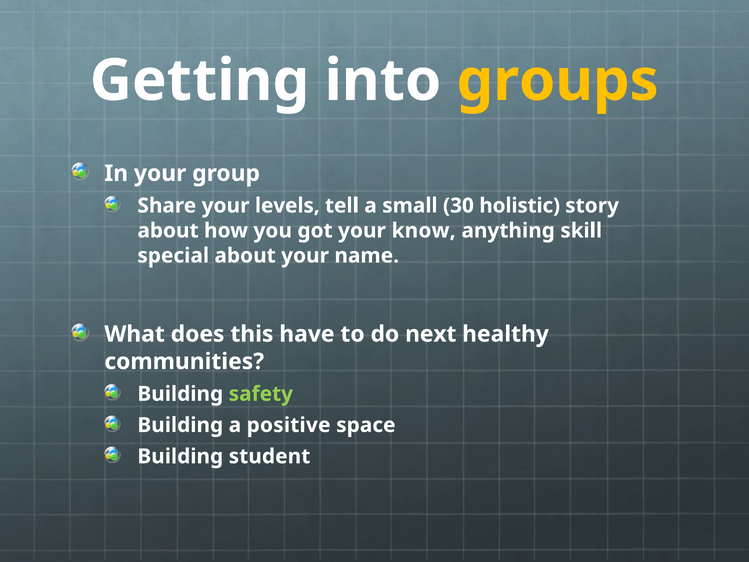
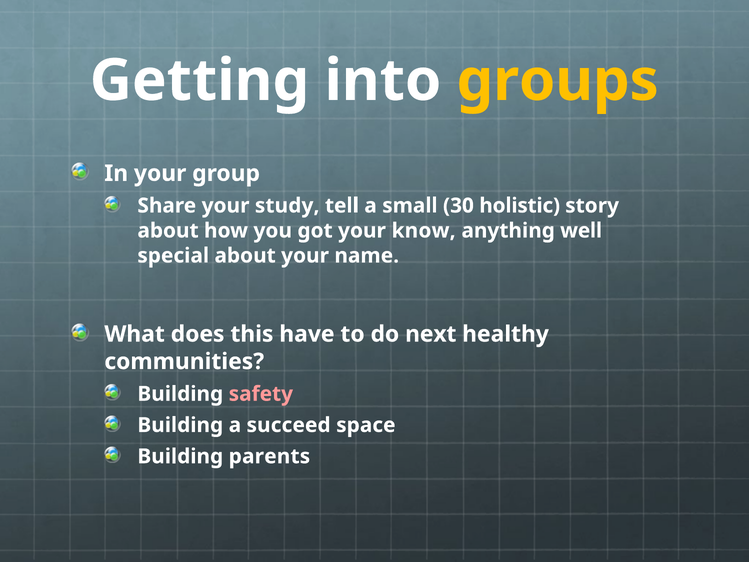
levels: levels -> study
skill: skill -> well
safety colour: light green -> pink
positive: positive -> succeed
student: student -> parents
